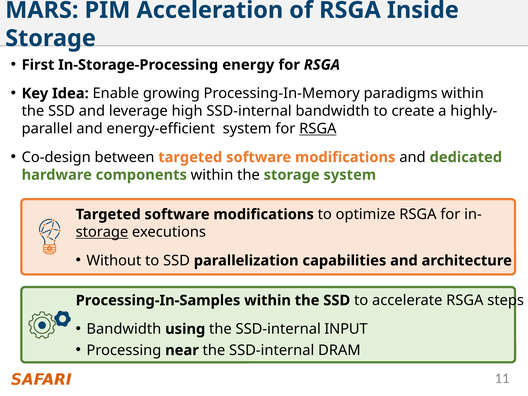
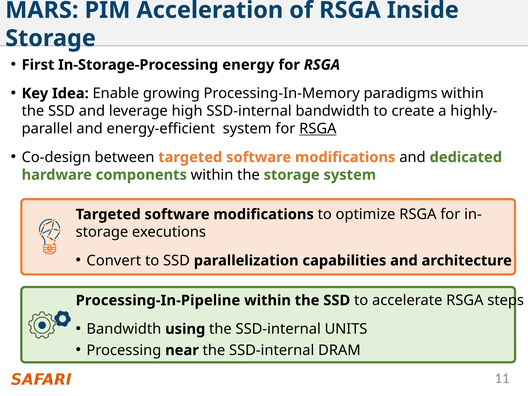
storage at (102, 232) underline: present -> none
Without: Without -> Convert
Processing-In-Samples: Processing-In-Samples -> Processing-In-Pipeline
INPUT: INPUT -> UNITS
